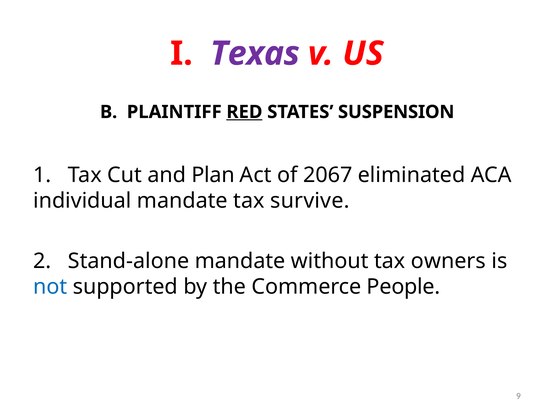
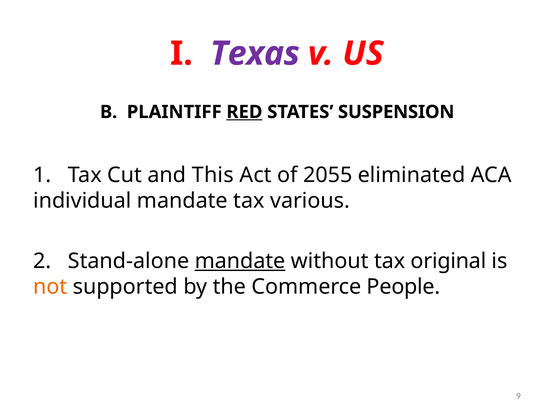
Plan: Plan -> This
2067: 2067 -> 2055
survive: survive -> various
mandate at (240, 261) underline: none -> present
owners: owners -> original
not colour: blue -> orange
